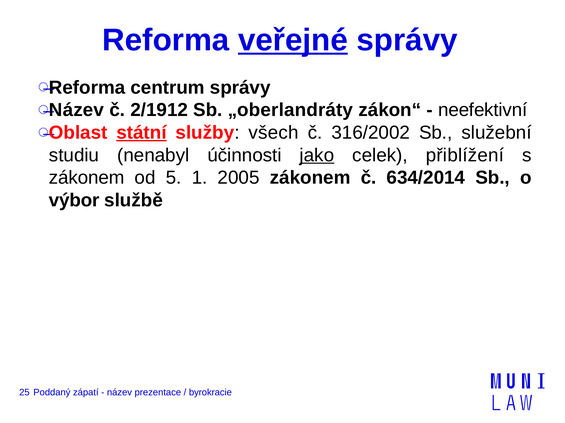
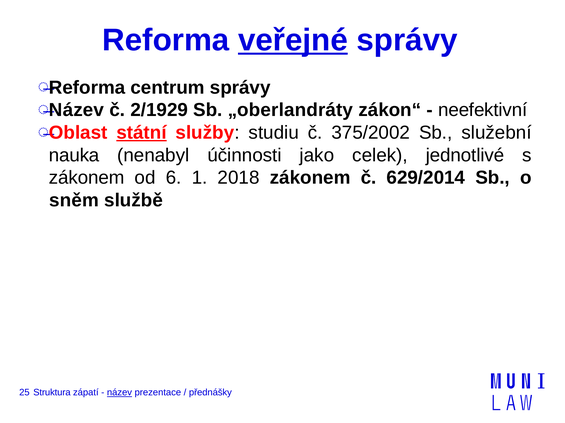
2/1912: 2/1912 -> 2/1929
všech: všech -> studiu
316/2002: 316/2002 -> 375/2002
studiu: studiu -> nauka
jako underline: present -> none
přiblížení: přiblížení -> jednotlivé
5: 5 -> 6
2005: 2005 -> 2018
634/2014: 634/2014 -> 629/2014
výbor: výbor -> sněm
Poddaný: Poddaný -> Struktura
název at (119, 393) underline: none -> present
byrokracie: byrokracie -> přednášky
